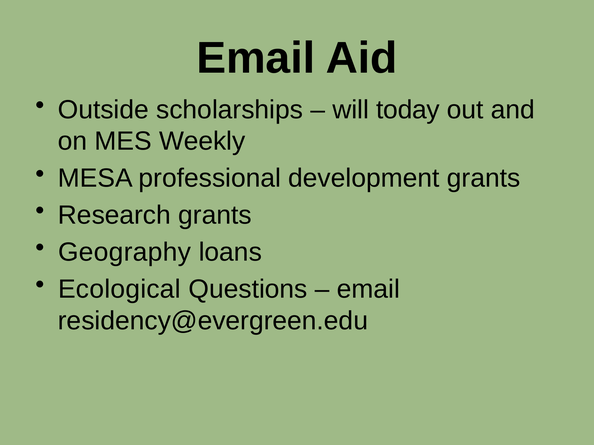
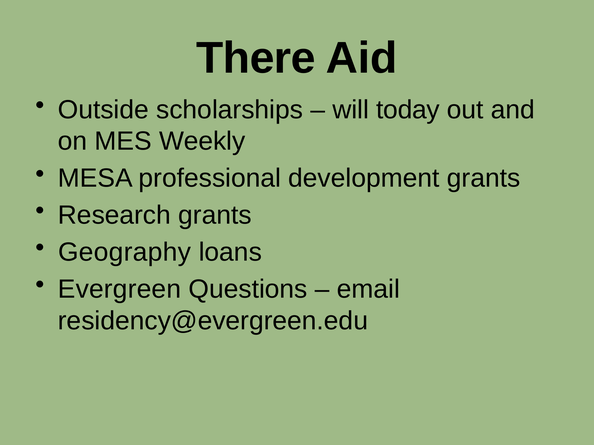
Email at (256, 58): Email -> There
Ecological: Ecological -> Evergreen
